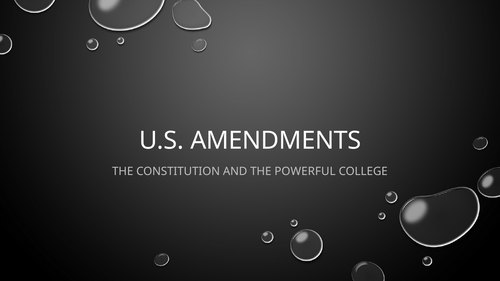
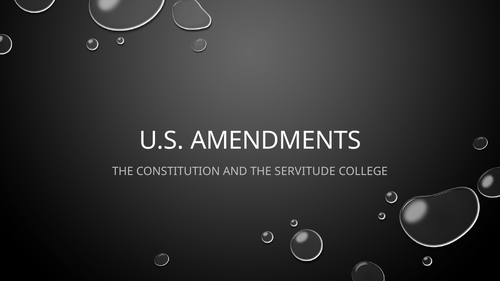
POWERFUL: POWERFUL -> SERVITUDE
